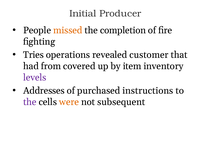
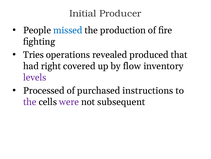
missed colour: orange -> blue
completion: completion -> production
customer: customer -> produced
from: from -> right
item: item -> flow
Addresses: Addresses -> Processed
were colour: orange -> purple
